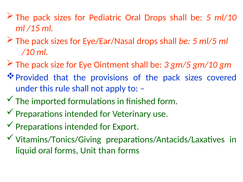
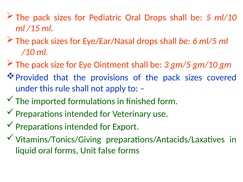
5 at (195, 41): 5 -> 6
than: than -> false
